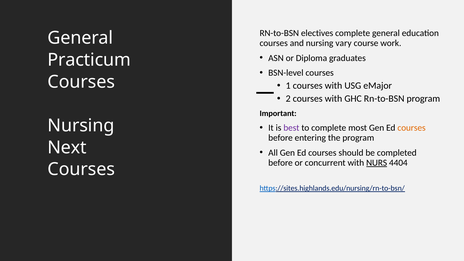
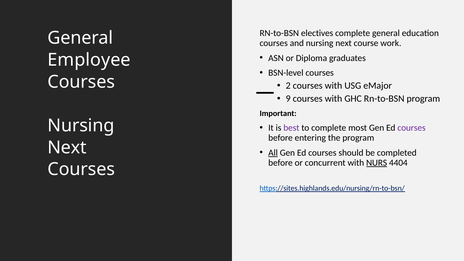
and nursing vary: vary -> next
Practicum: Practicum -> Employee
1: 1 -> 2
2: 2 -> 9
courses at (412, 128) colour: orange -> purple
All underline: none -> present
